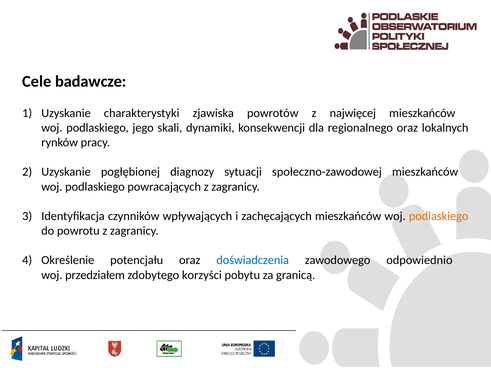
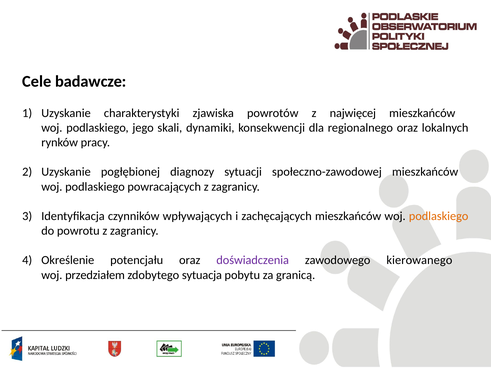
doświadczenia colour: blue -> purple
odpowiednio: odpowiednio -> kierowanego
korzyści: korzyści -> sytuacja
